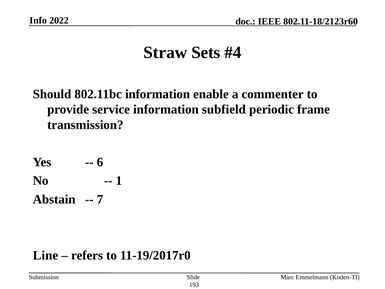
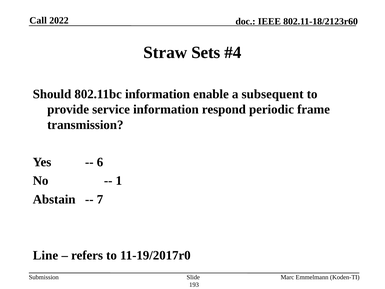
Info: Info -> Call
commenter: commenter -> subsequent
subfield: subfield -> respond
